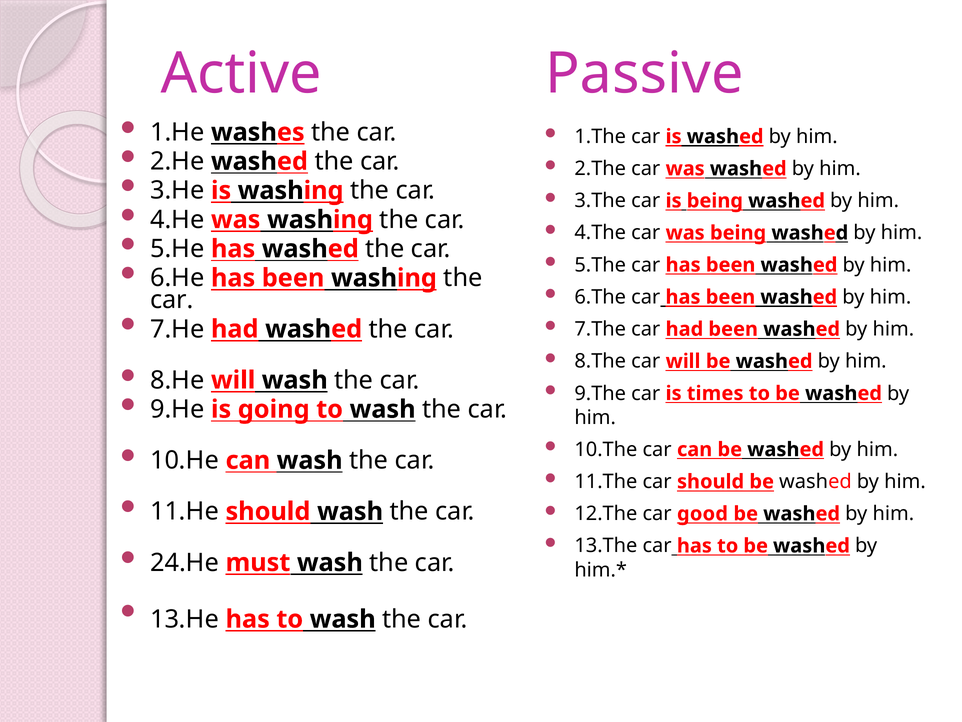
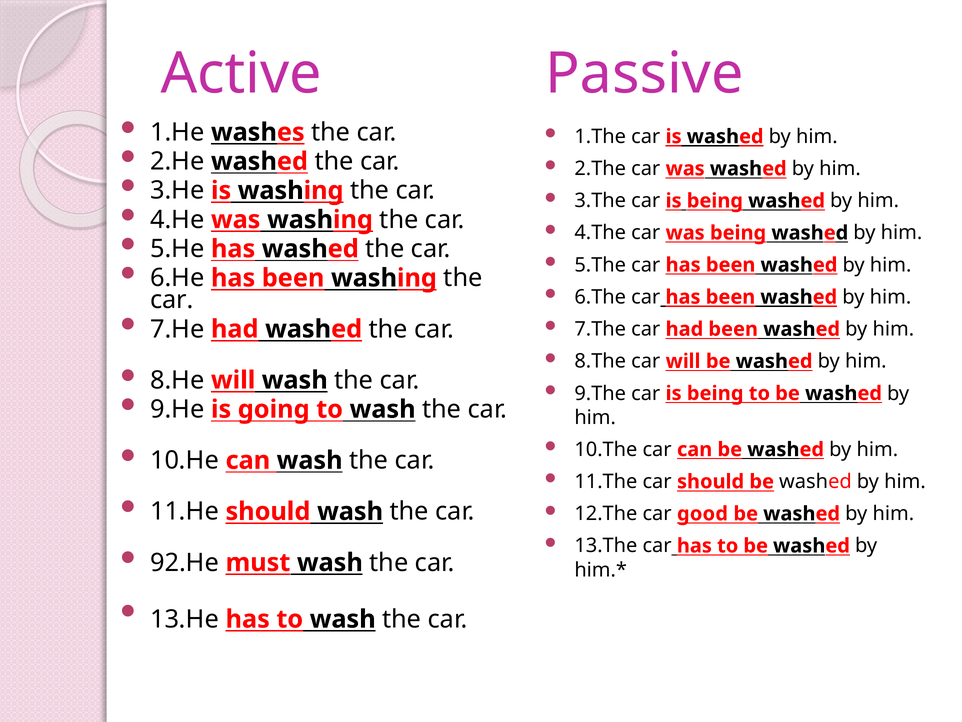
9.The car is times: times -> being
24.He: 24.He -> 92.He
